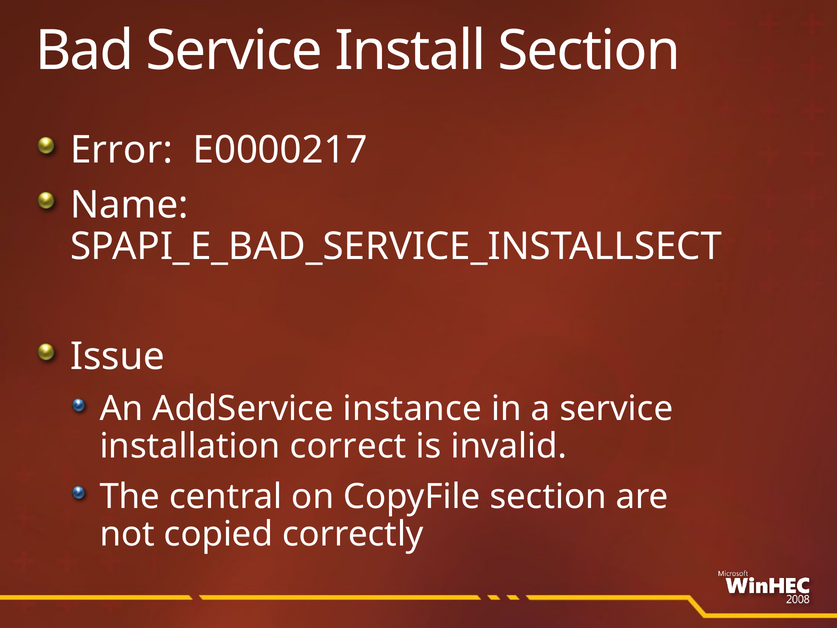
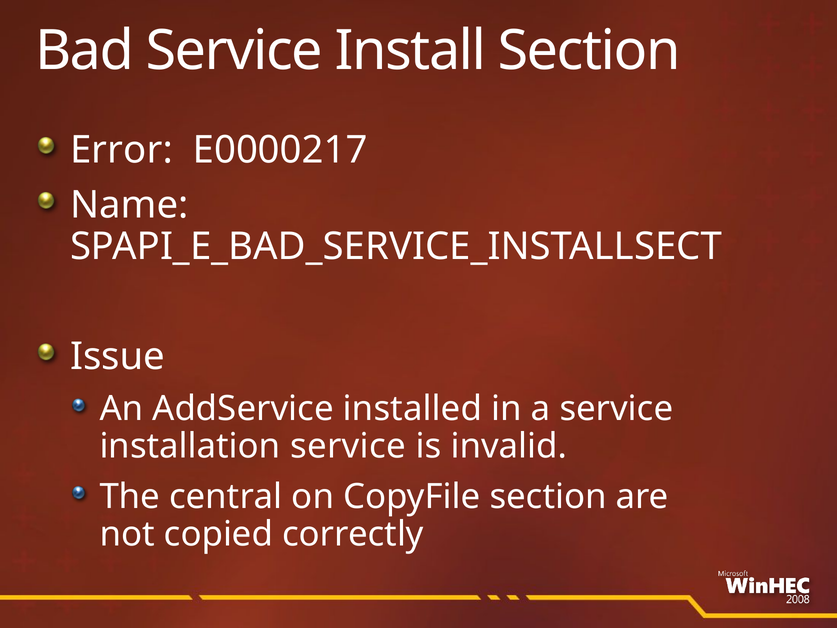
instance: instance -> installed
installation correct: correct -> service
